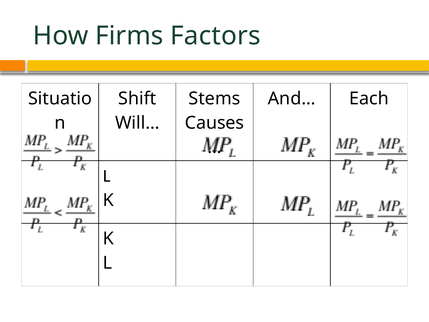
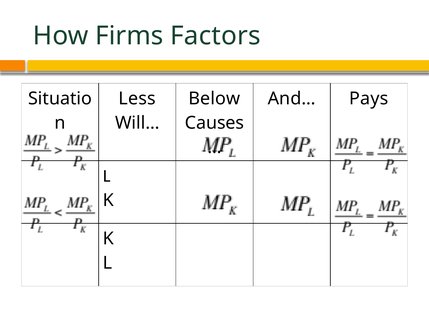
Shift: Shift -> Less
Stems: Stems -> Below
Each: Each -> Pays
